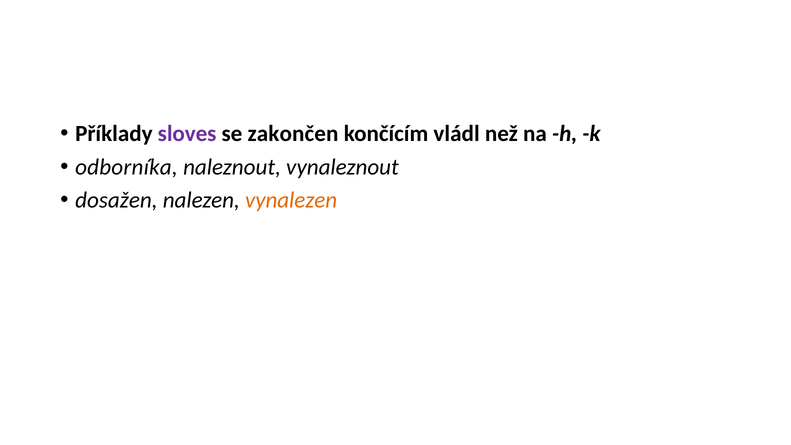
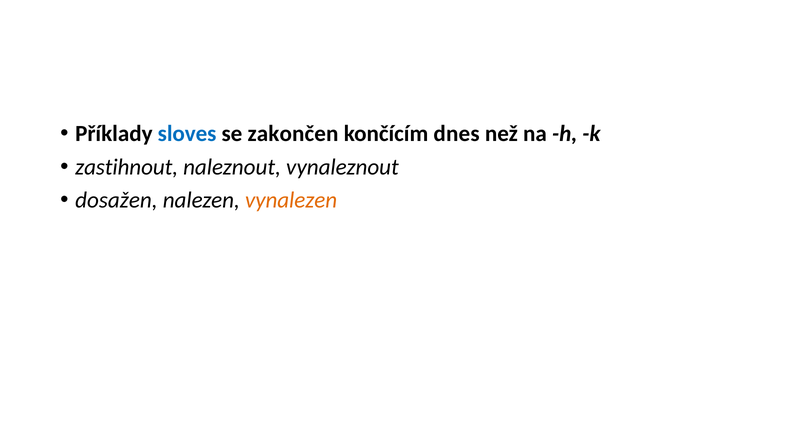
sloves colour: purple -> blue
vládl: vládl -> dnes
odborníka: odborníka -> zastihnout
